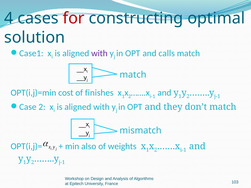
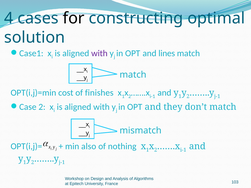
for colour: red -> black
calls: calls -> lines
weights: weights -> nothing
